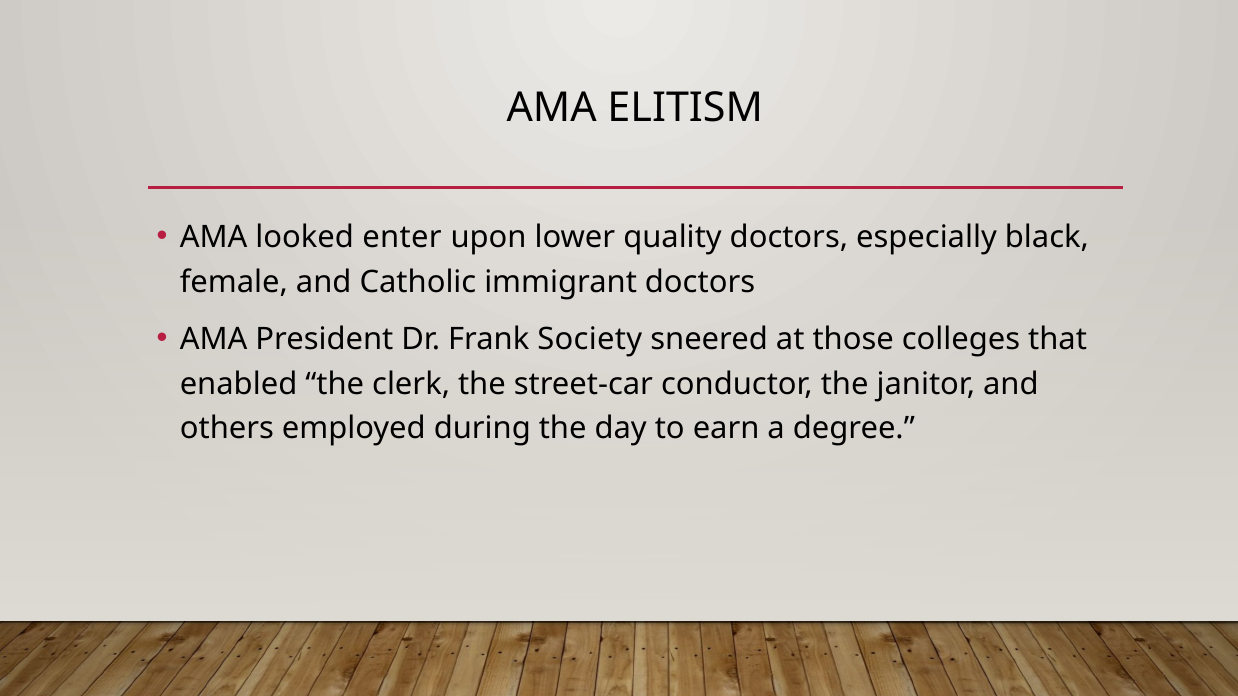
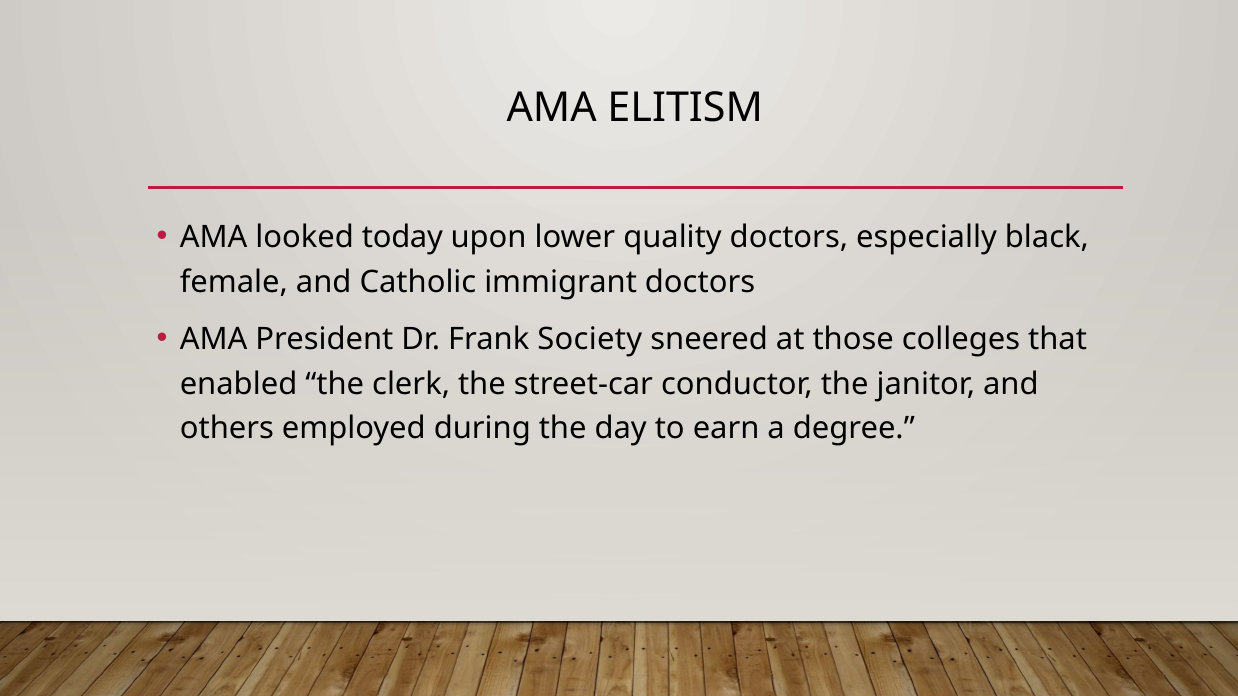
enter: enter -> today
